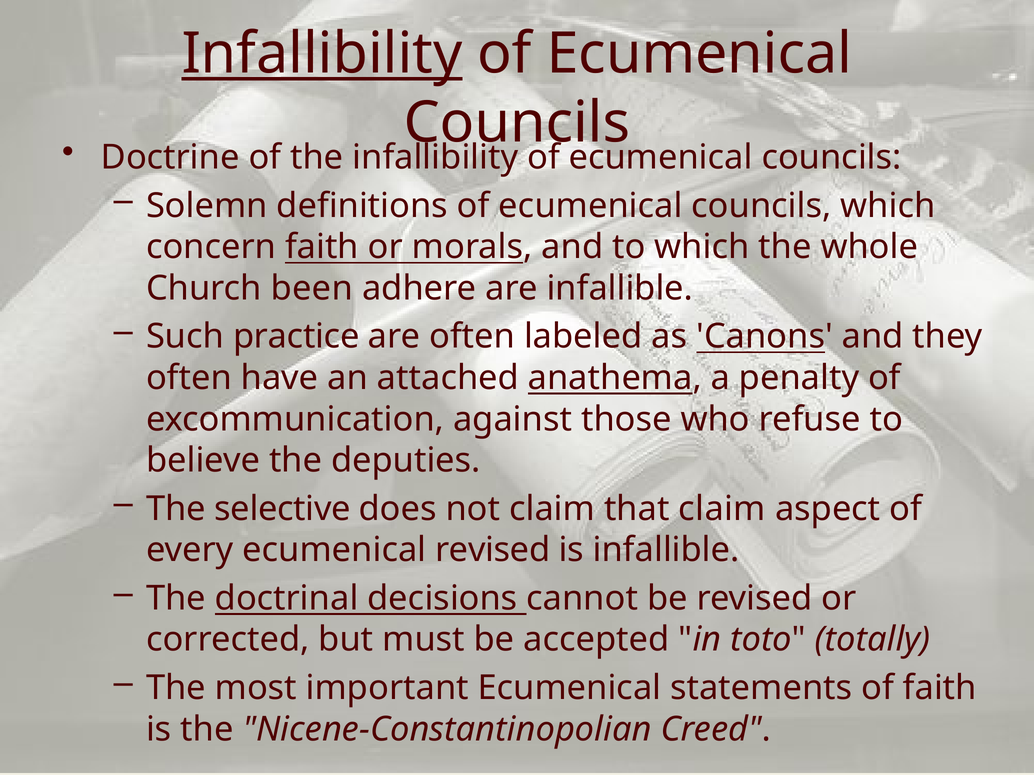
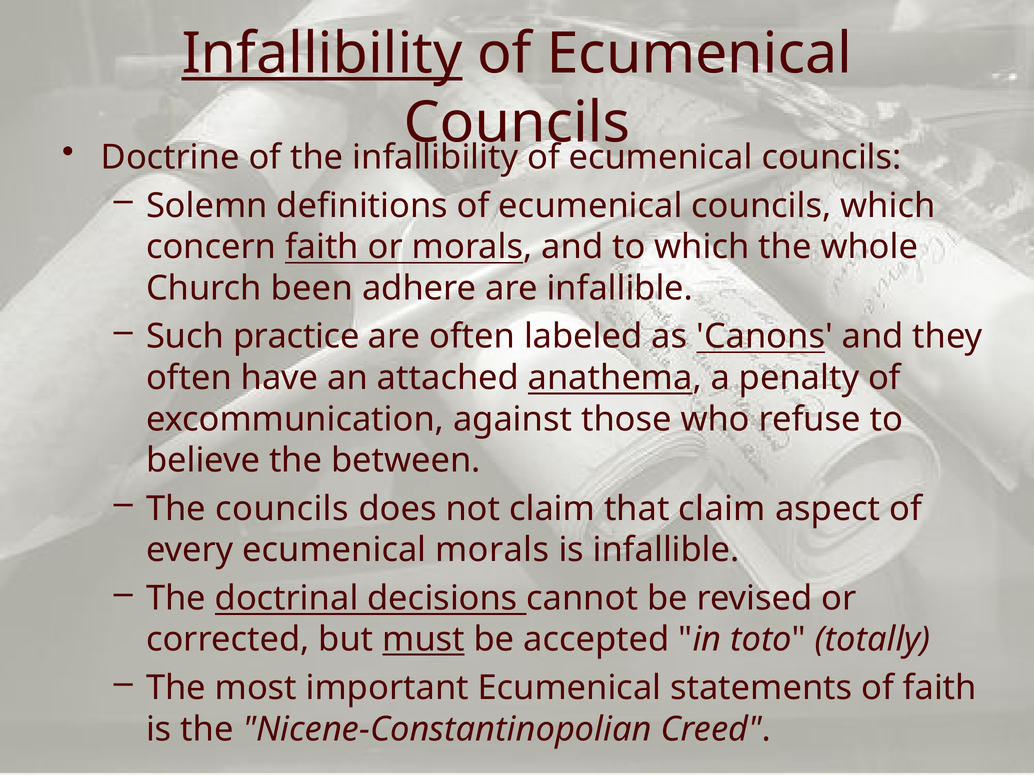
deputies: deputies -> between
The selective: selective -> councils
ecumenical revised: revised -> morals
must underline: none -> present
